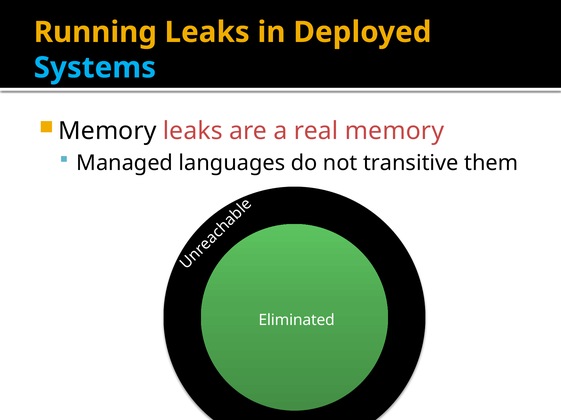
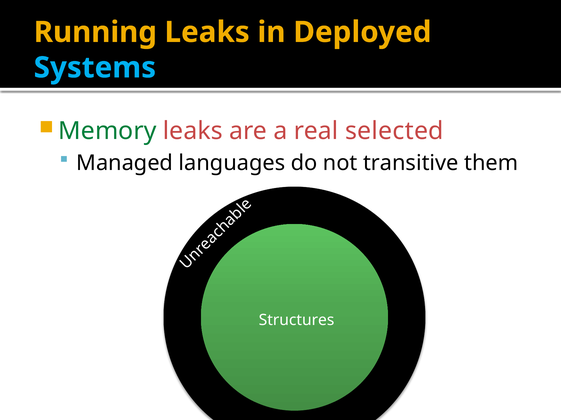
Memory at (107, 131) colour: black -> green
real memory: memory -> selected
Eliminated: Eliminated -> Structures
